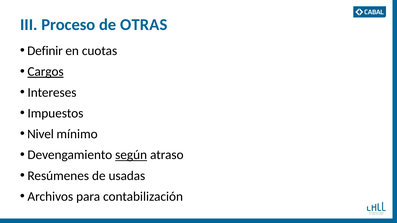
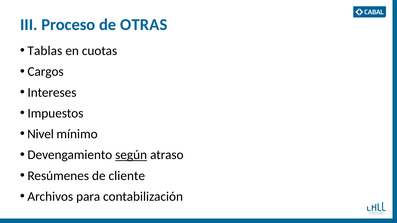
Definir: Definir -> Tablas
Cargos underline: present -> none
usadas: usadas -> cliente
